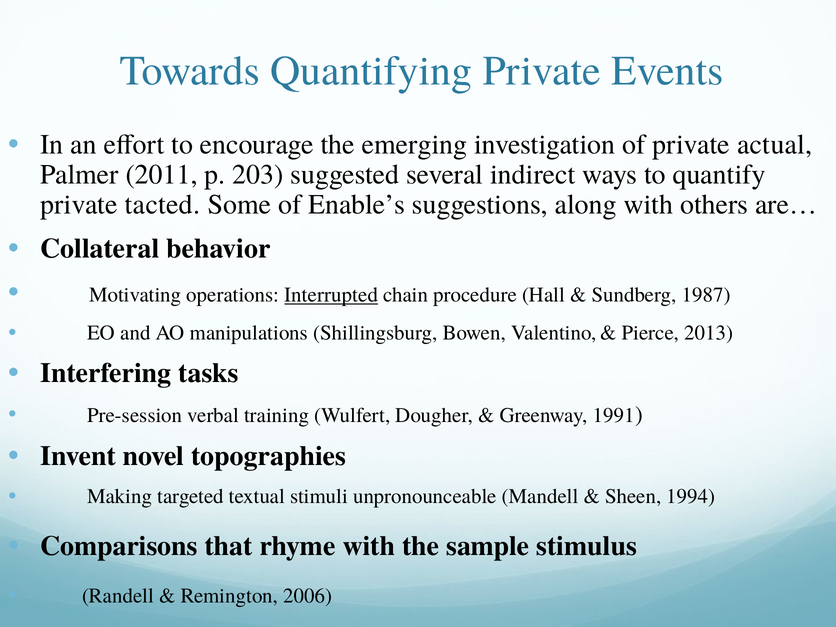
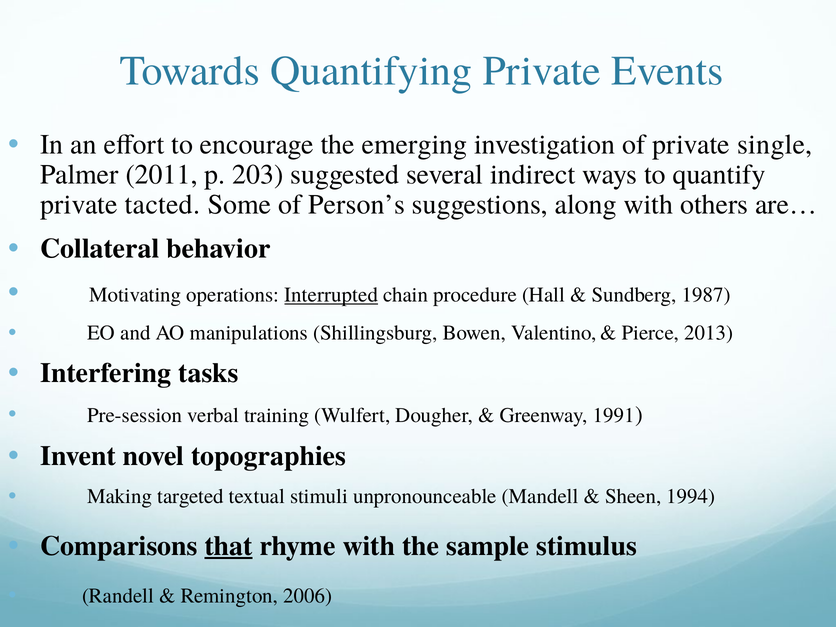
actual: actual -> single
Enable’s: Enable’s -> Person’s
that underline: none -> present
